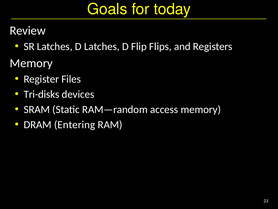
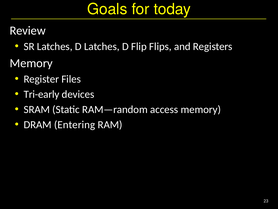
Tri-disks: Tri-disks -> Tri-early
